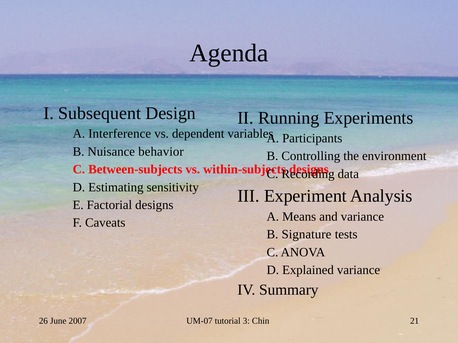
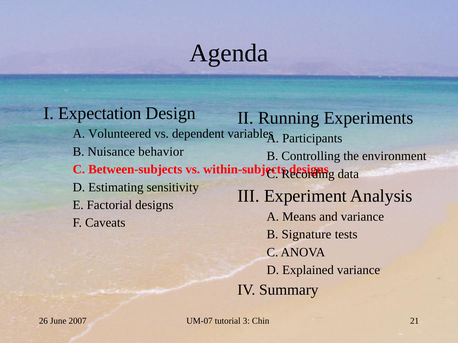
Subsequent: Subsequent -> Expectation
Interference: Interference -> Volunteered
